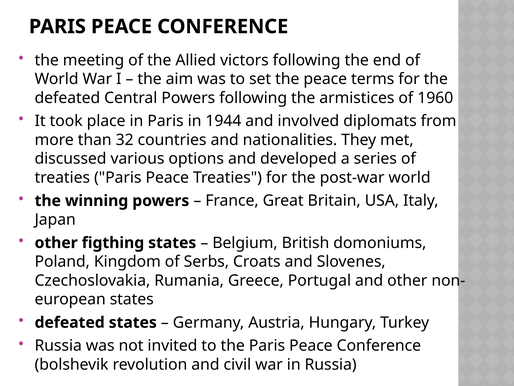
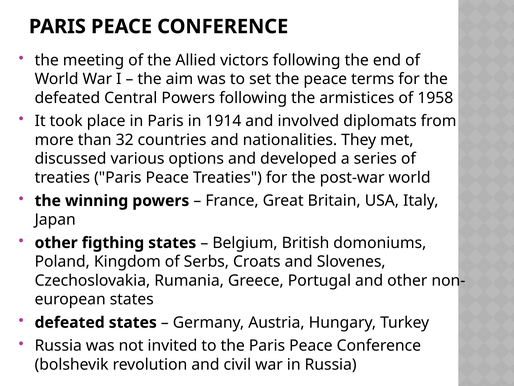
1960: 1960 -> 1958
1944: 1944 -> 1914
